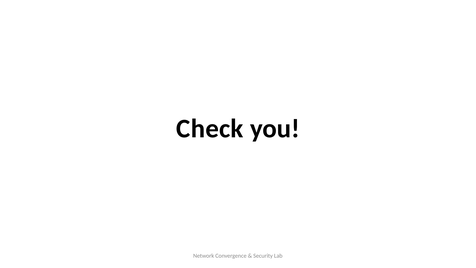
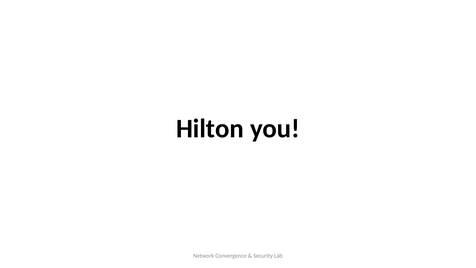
Check: Check -> Hilton
